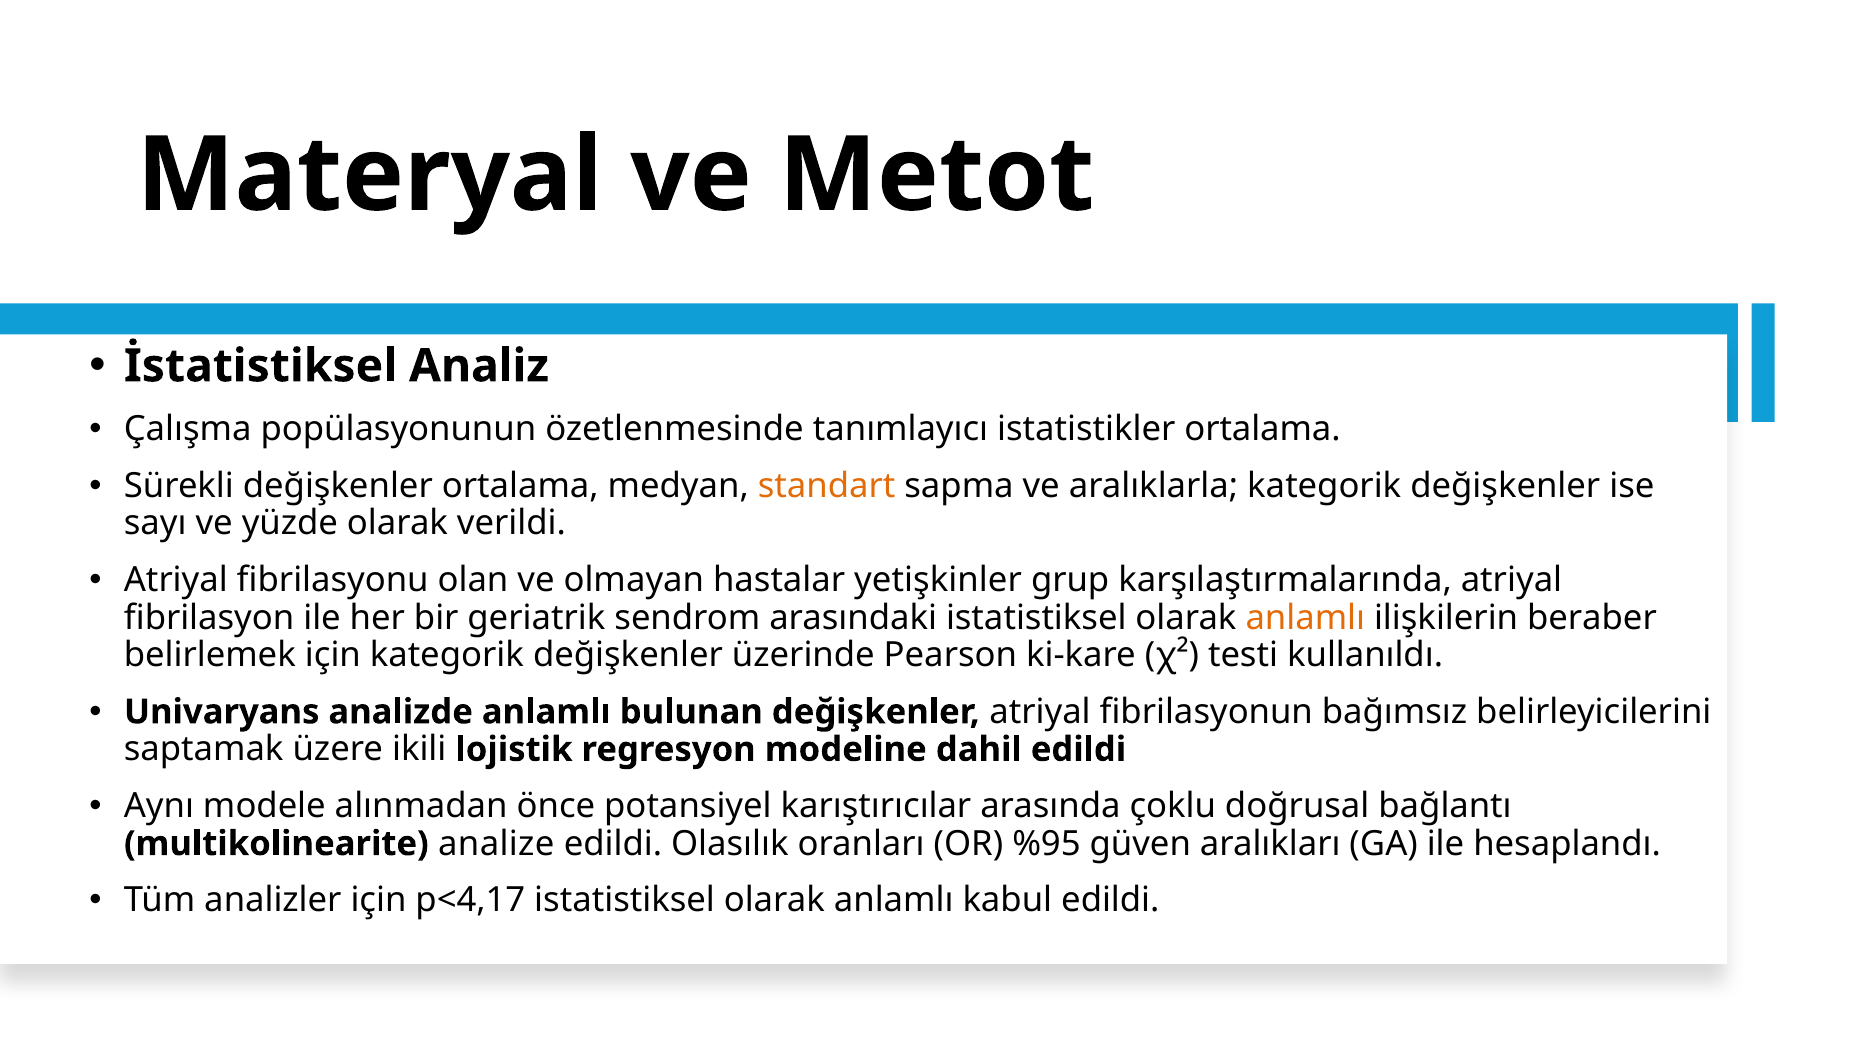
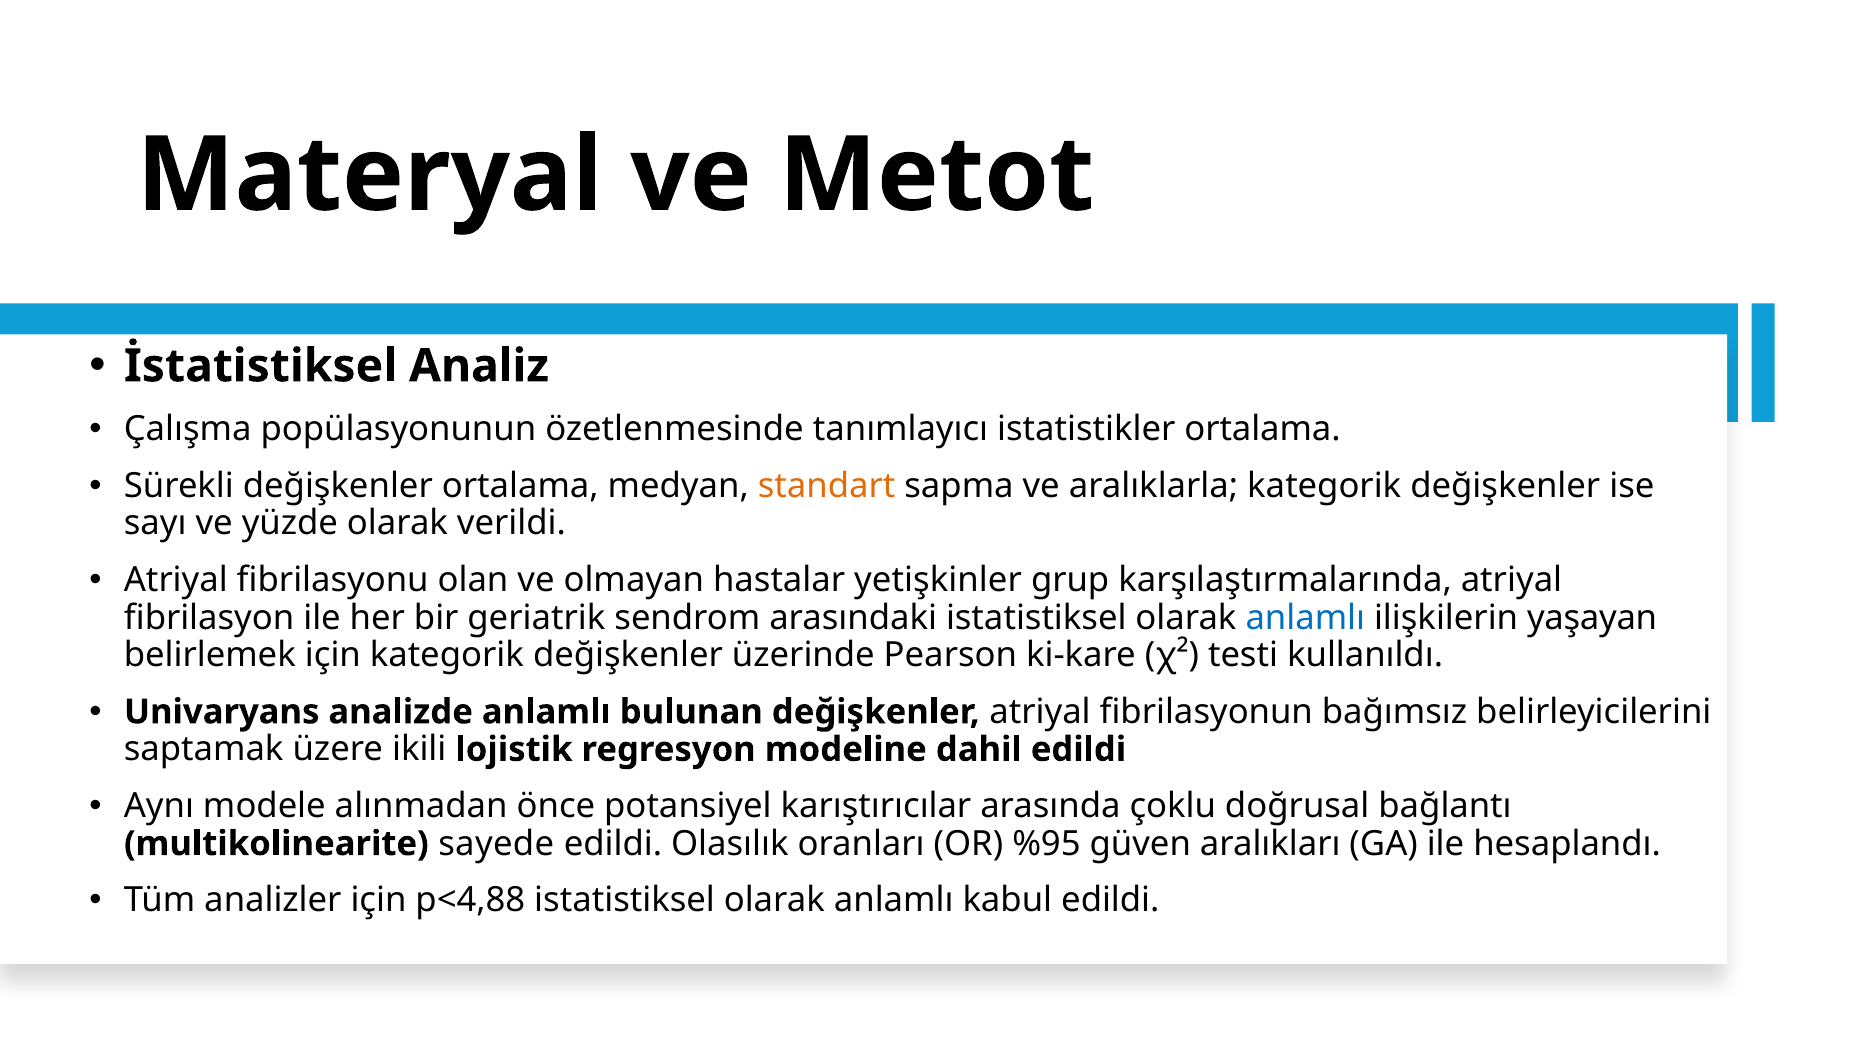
anlamlı at (1305, 617) colour: orange -> blue
beraber: beraber -> yaşayan
analize: analize -> sayede
p<4,17: p<4,17 -> p<4,88
